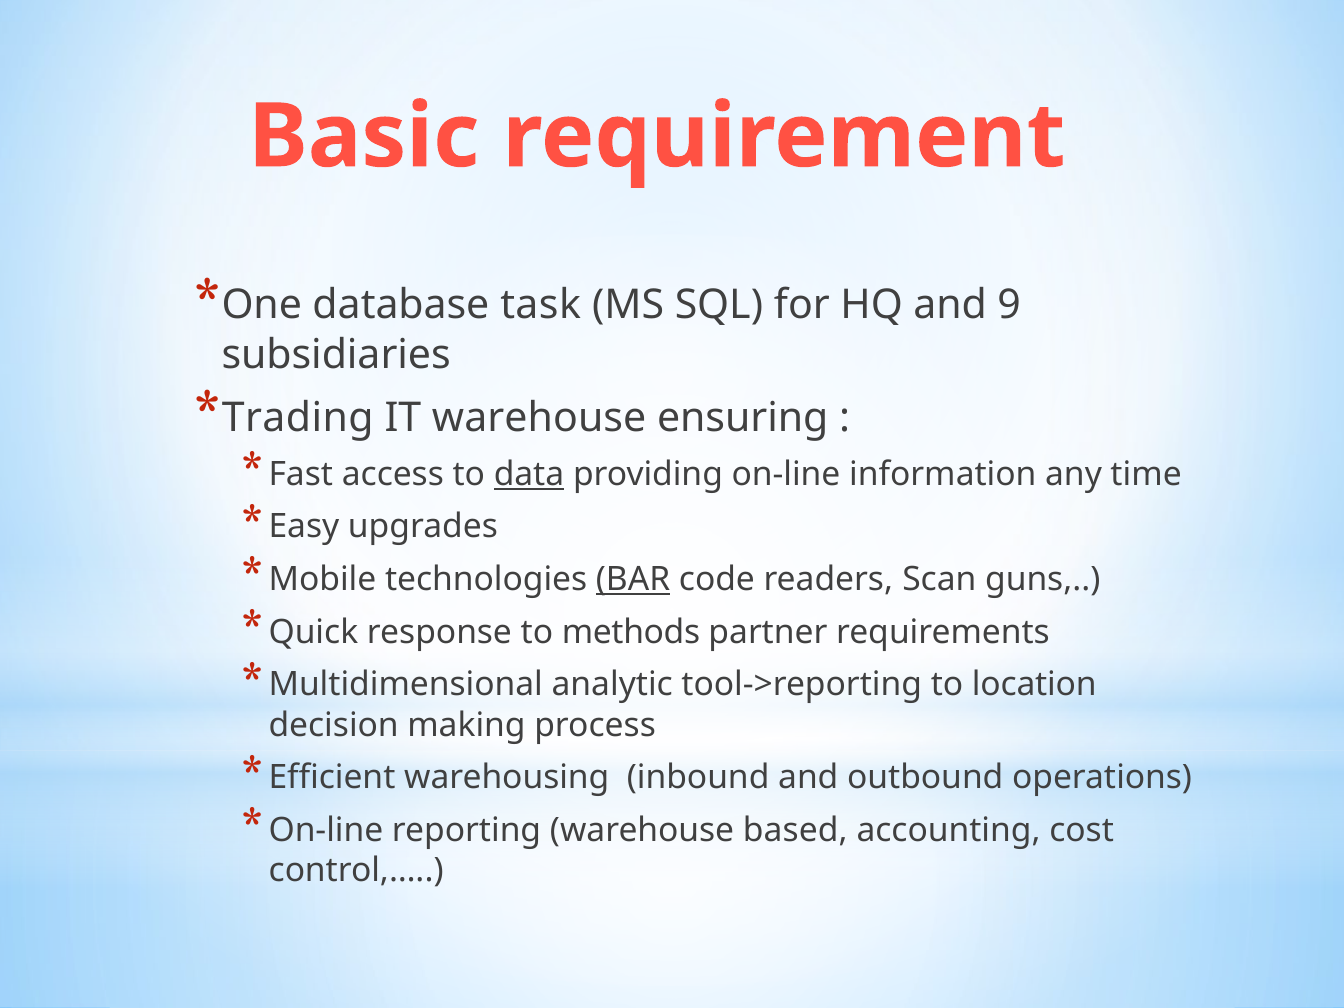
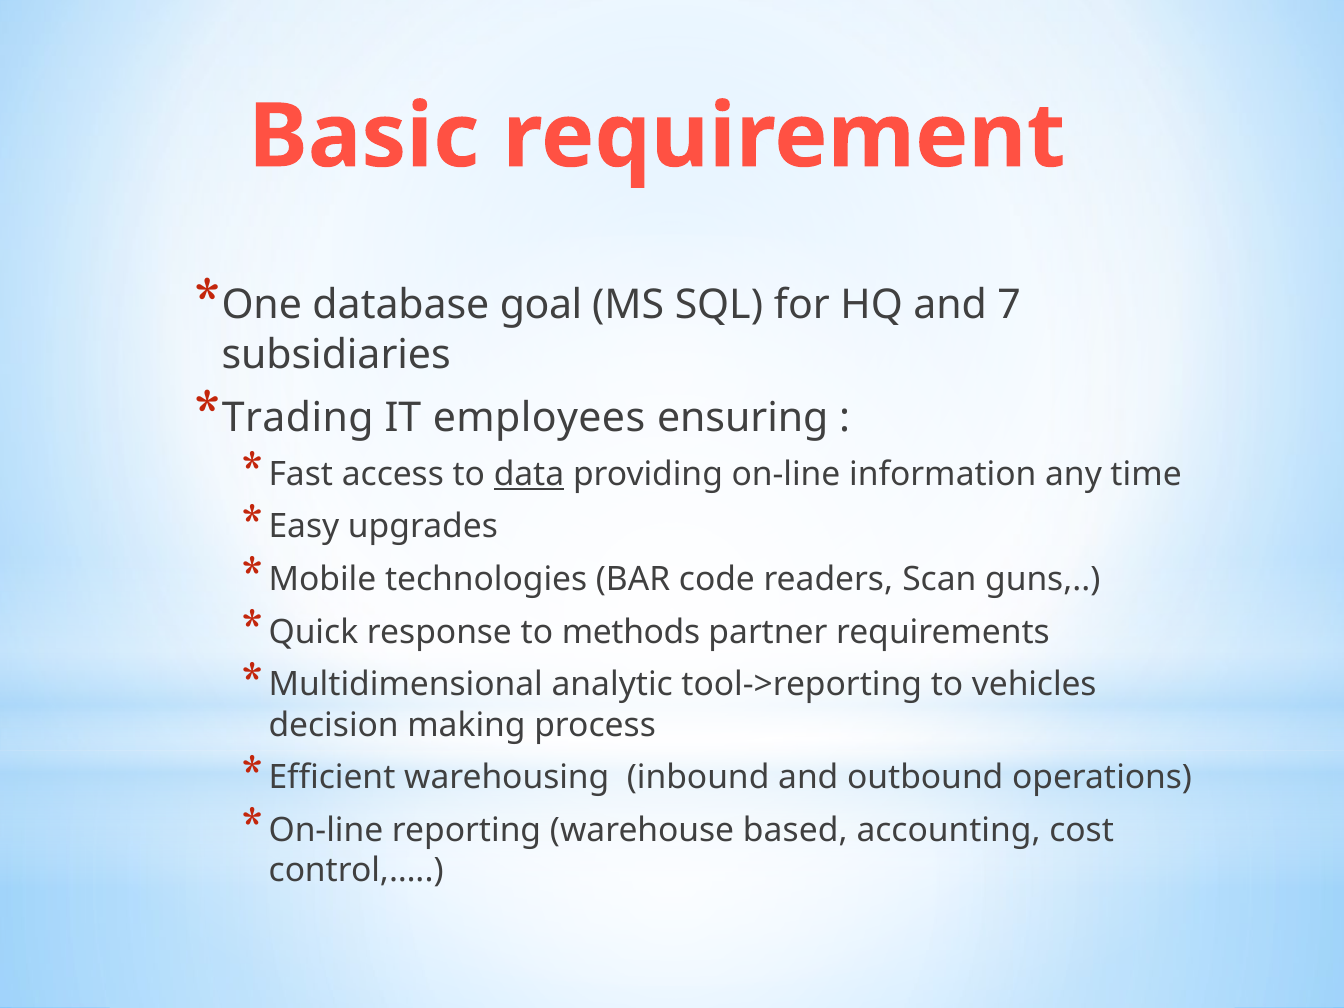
task: task -> goal
9: 9 -> 7
IT warehouse: warehouse -> employees
BAR underline: present -> none
location: location -> vehicles
